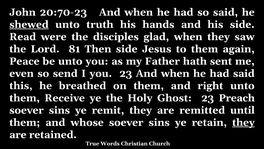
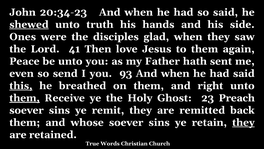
20:70-23: 20:70-23 -> 20:34-23
Read: Read -> Ones
81: 81 -> 41
Then side: side -> love
you 23: 23 -> 93
this underline: none -> present
them at (25, 98) underline: none -> present
until: until -> back
